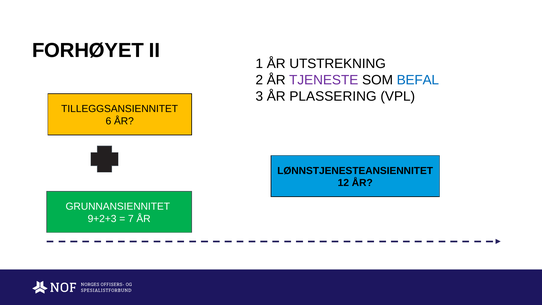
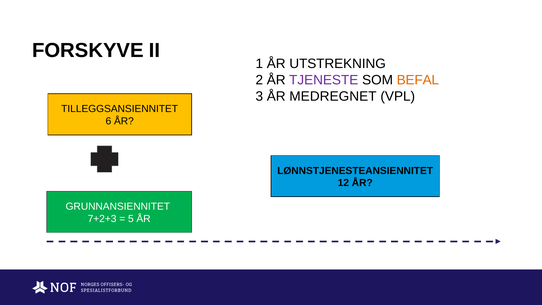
FORHØYET: FORHØYET -> FORSKYVE
BEFAL colour: blue -> orange
PLASSERING: PLASSERING -> MEDREGNET
9+2+3: 9+2+3 -> 7+2+3
7: 7 -> 5
